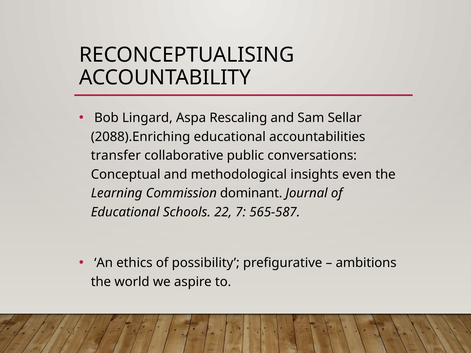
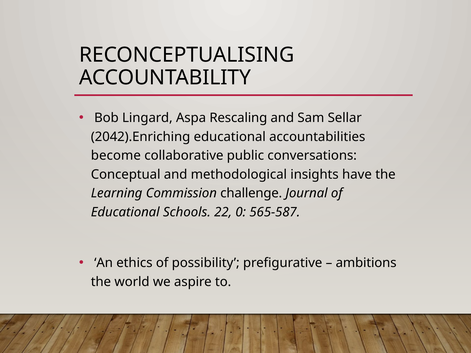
2088).Enriching: 2088).Enriching -> 2042).Enriching
transfer: transfer -> become
even: even -> have
dominant: dominant -> challenge
7: 7 -> 0
